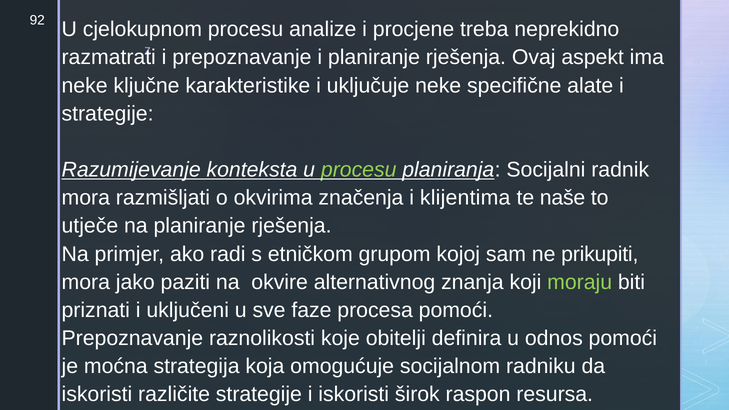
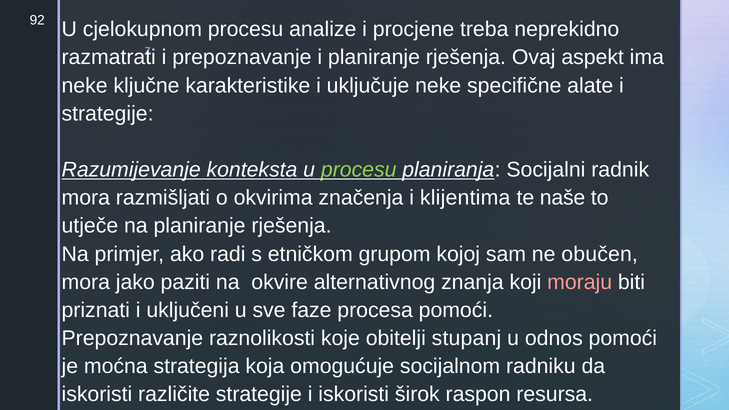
prikupiti: prikupiti -> obučen
moraju colour: light green -> pink
definira: definira -> stupanj
